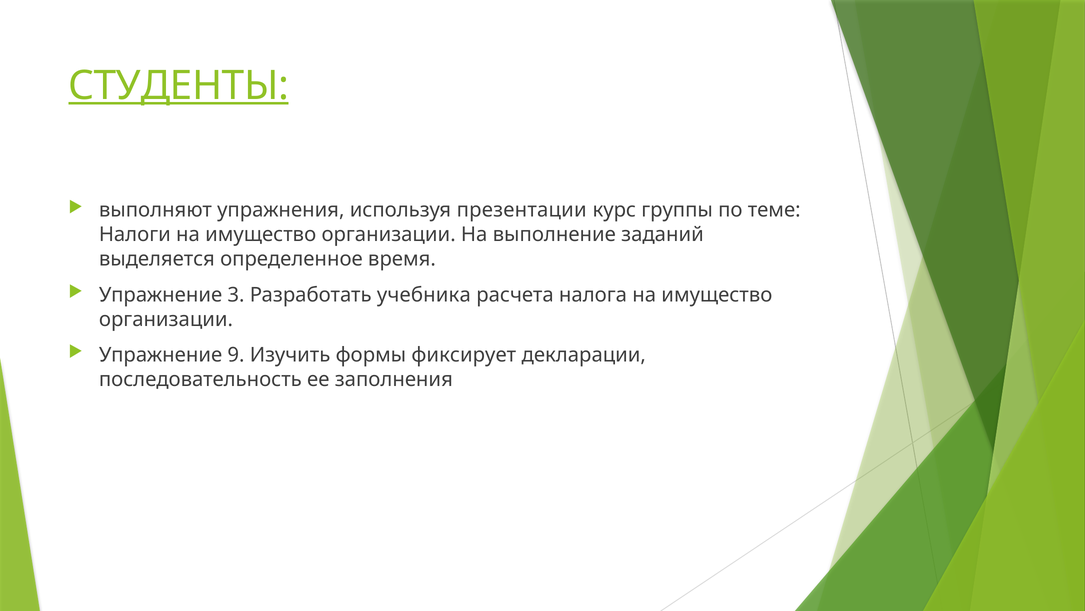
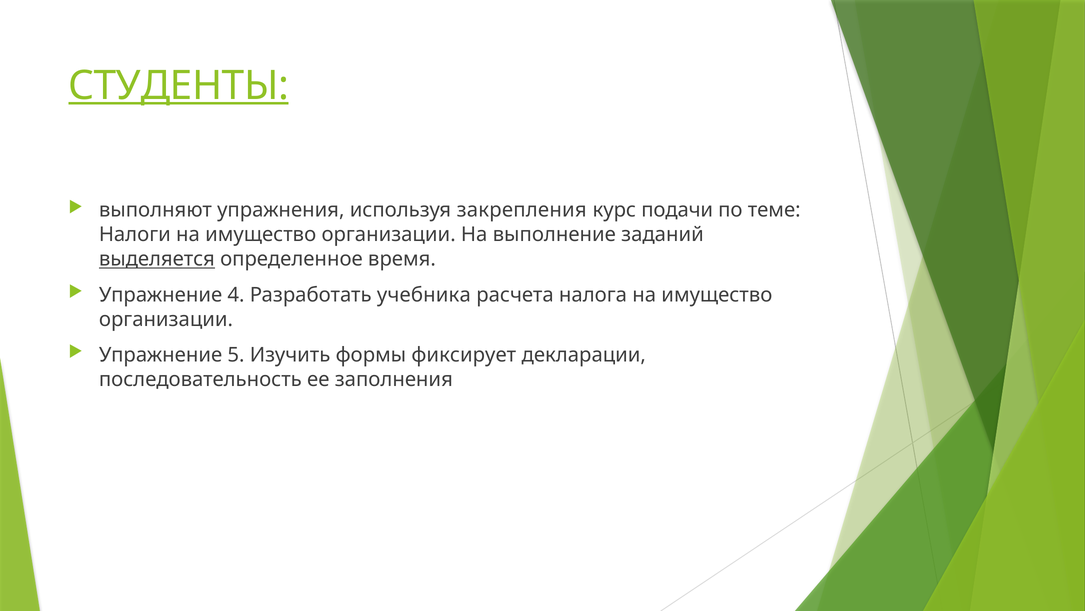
презентации: презентации -> закрепления
группы: группы -> подачи
выделяется underline: none -> present
3: 3 -> 4
9: 9 -> 5
